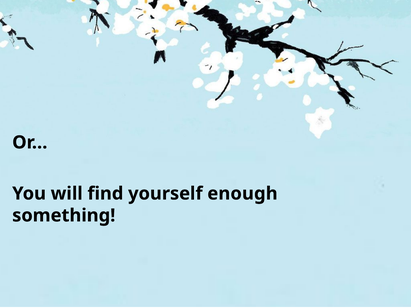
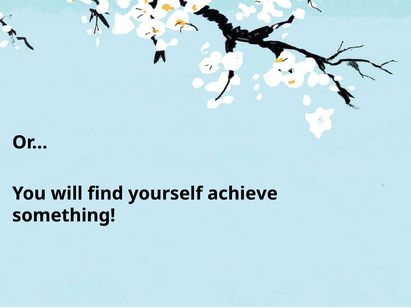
enough: enough -> achieve
